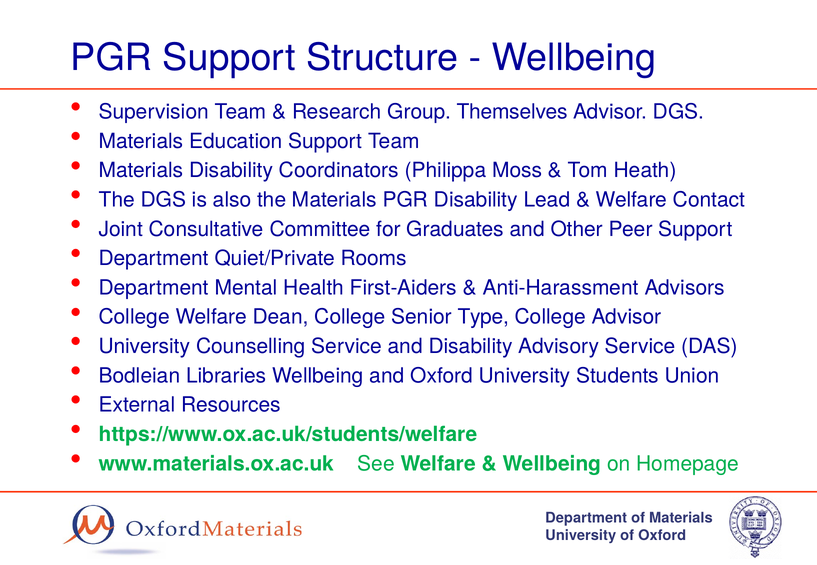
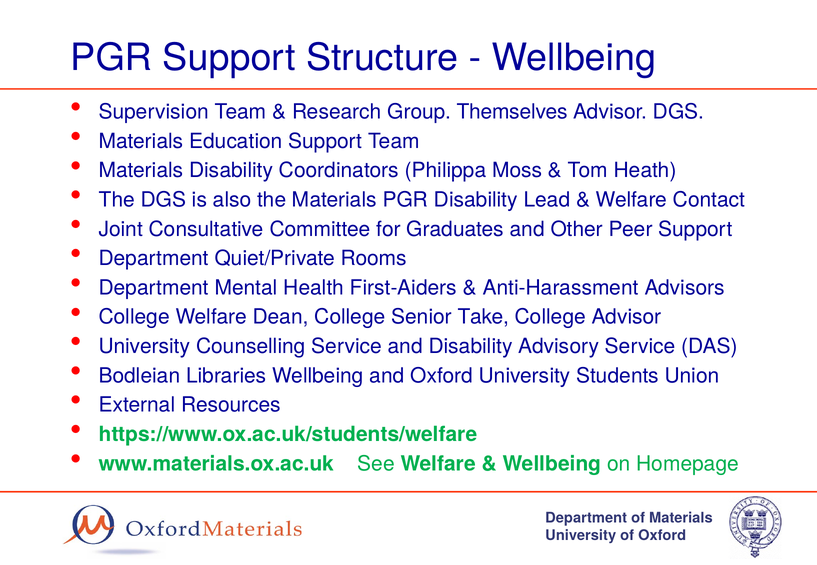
Type: Type -> Take
